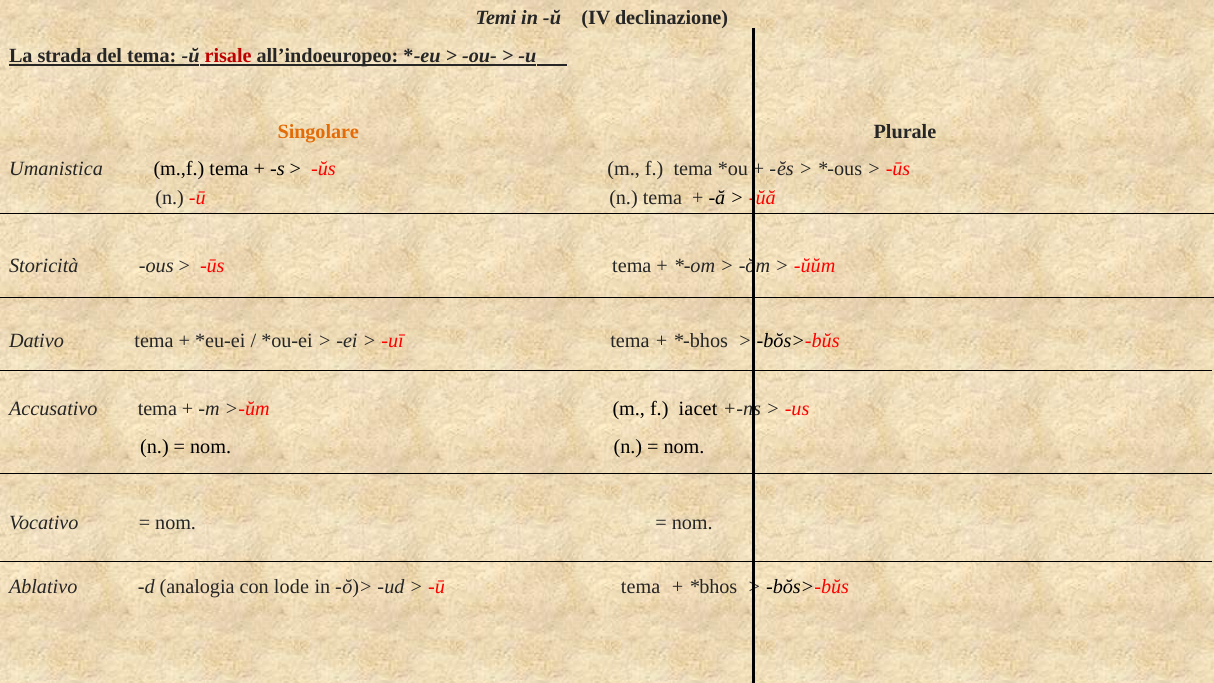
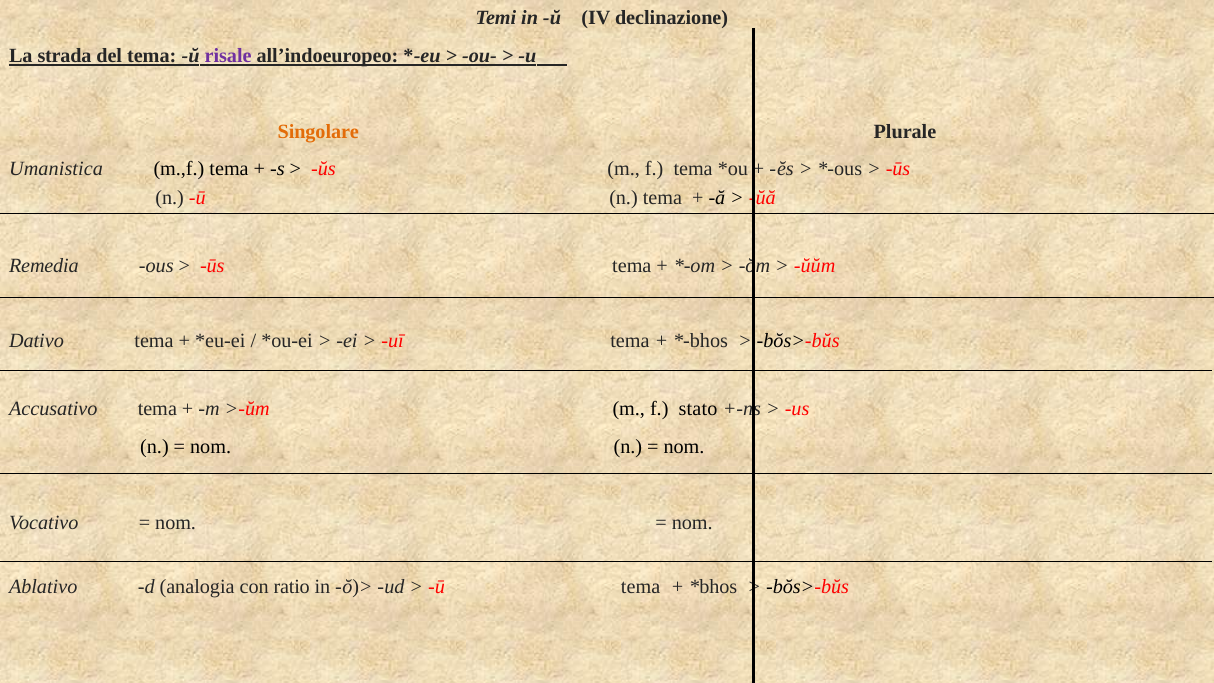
risale colour: red -> purple
Storicità: Storicità -> Remedia
iacet: iacet -> stato
lode: lode -> ratio
